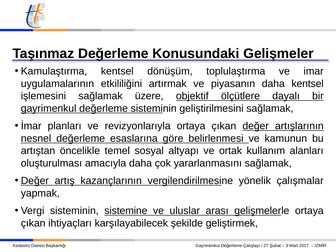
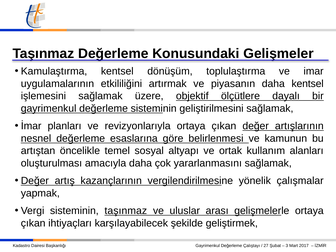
sisteminin sistemine: sistemine -> taşınmaz
